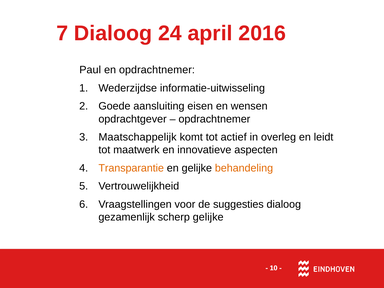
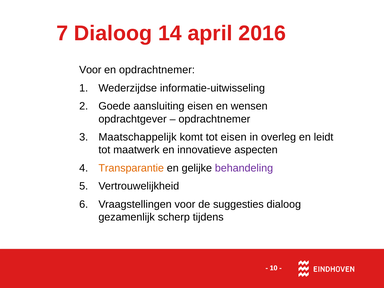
24: 24 -> 14
Paul at (90, 70): Paul -> Voor
tot actief: actief -> eisen
behandeling colour: orange -> purple
scherp gelijke: gelijke -> tijdens
